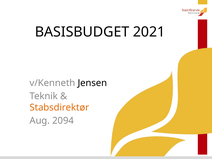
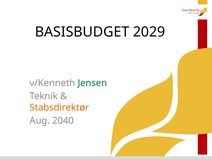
2021: 2021 -> 2029
Jensen colour: black -> green
2094: 2094 -> 2040
